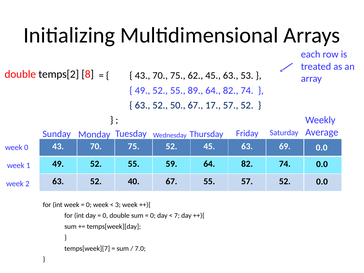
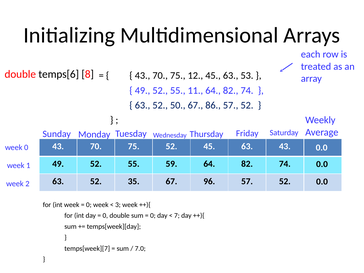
temps[2: temps[2 -> temps[6
62: 62 -> 12
89: 89 -> 11
17: 17 -> 86
63 69: 69 -> 43
40: 40 -> 35
67 55: 55 -> 96
